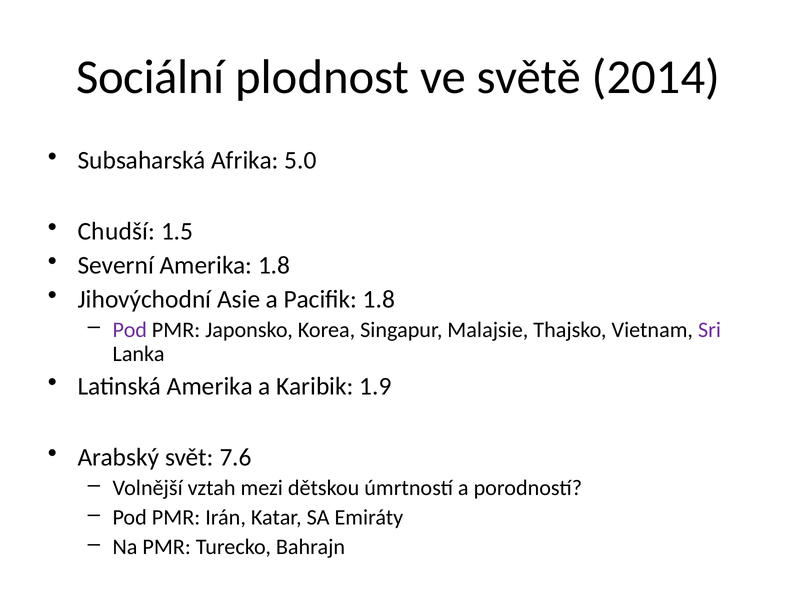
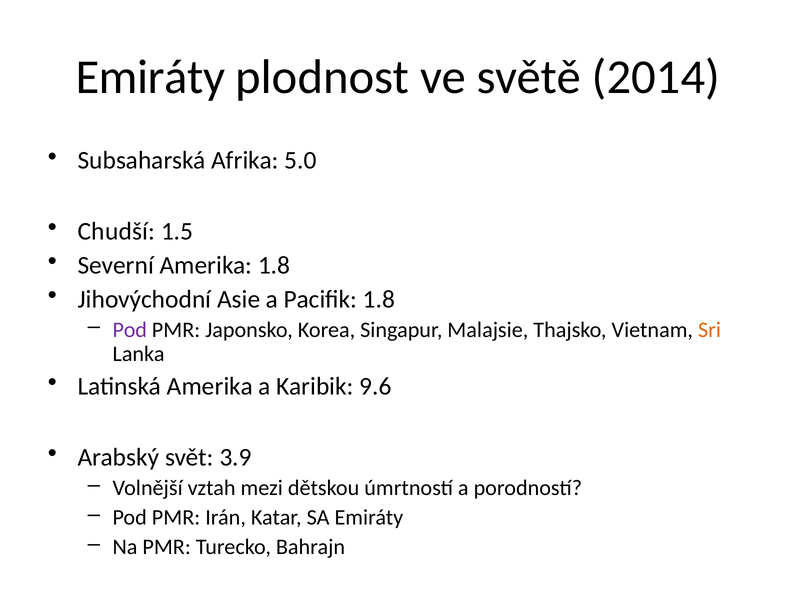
Sociální at (150, 77): Sociální -> Emiráty
Sri colour: purple -> orange
1.9: 1.9 -> 9.6
7.6: 7.6 -> 3.9
